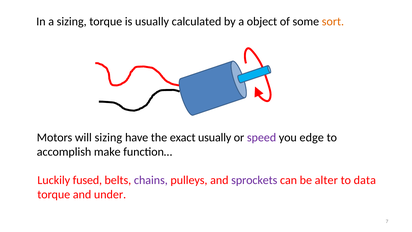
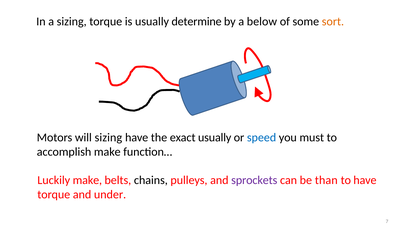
calculated: calculated -> determine
object: object -> below
speed colour: purple -> blue
edge: edge -> must
Luckily fused: fused -> make
chains colour: purple -> black
alter: alter -> than
to data: data -> have
